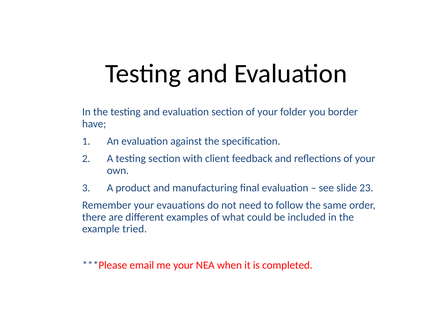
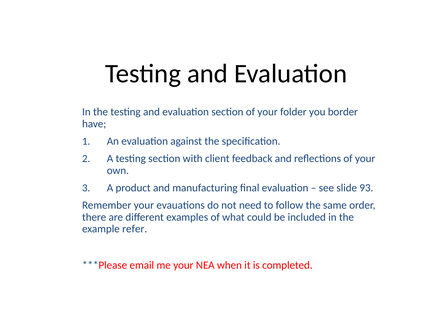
23: 23 -> 93
tried: tried -> refer
